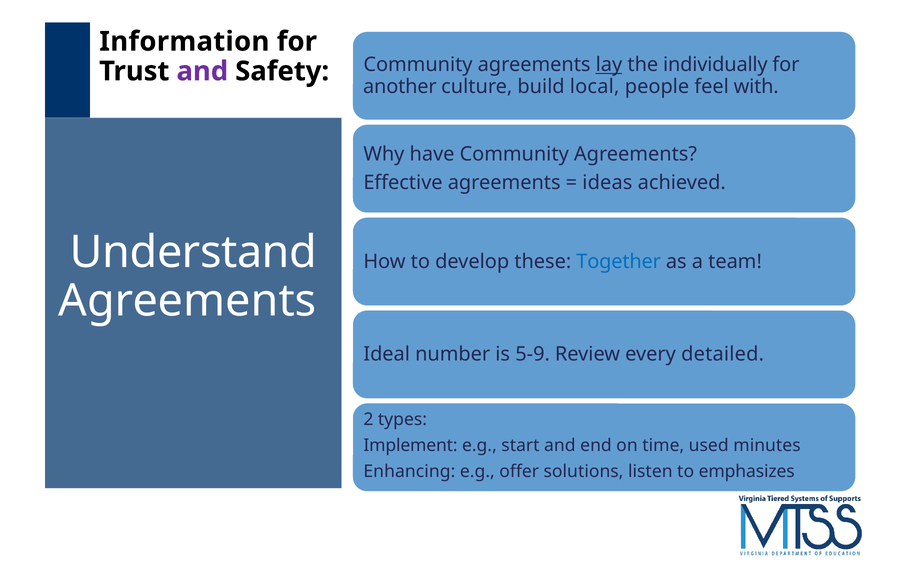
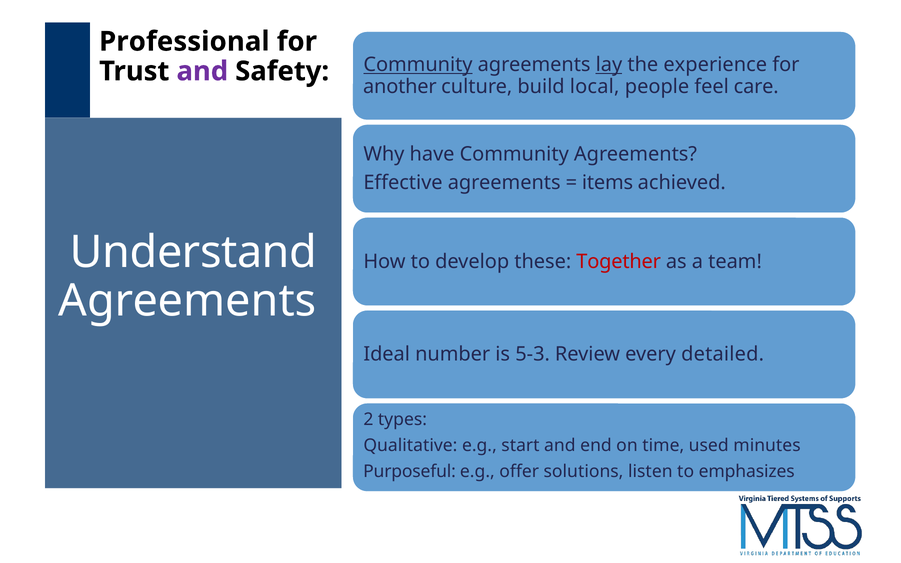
Information: Information -> Professional
Community at (418, 65) underline: none -> present
individually: individually -> experience
with: with -> care
ideas: ideas -> items
Together colour: blue -> red
5-9: 5-9 -> 5-3
Implement: Implement -> Qualitative
Enhancing: Enhancing -> Purposeful
